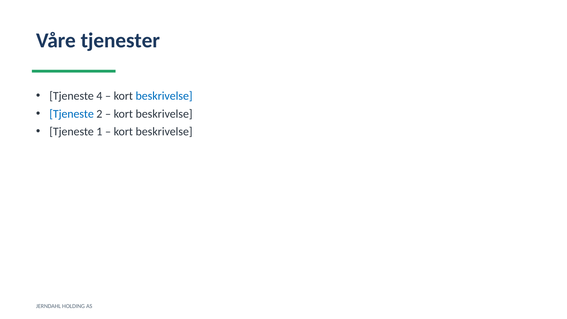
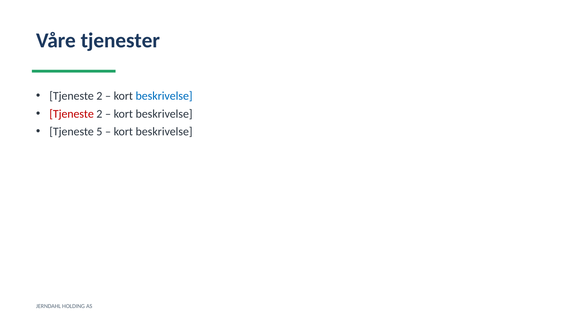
4 at (99, 96): 4 -> 2
Tjeneste at (72, 114) colour: blue -> red
1: 1 -> 5
